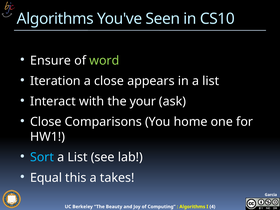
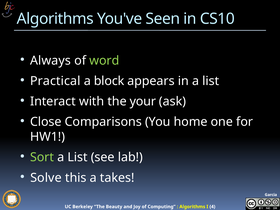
Ensure: Ensure -> Always
Iteration: Iteration -> Practical
a close: close -> block
Sort colour: light blue -> light green
Equal: Equal -> Solve
